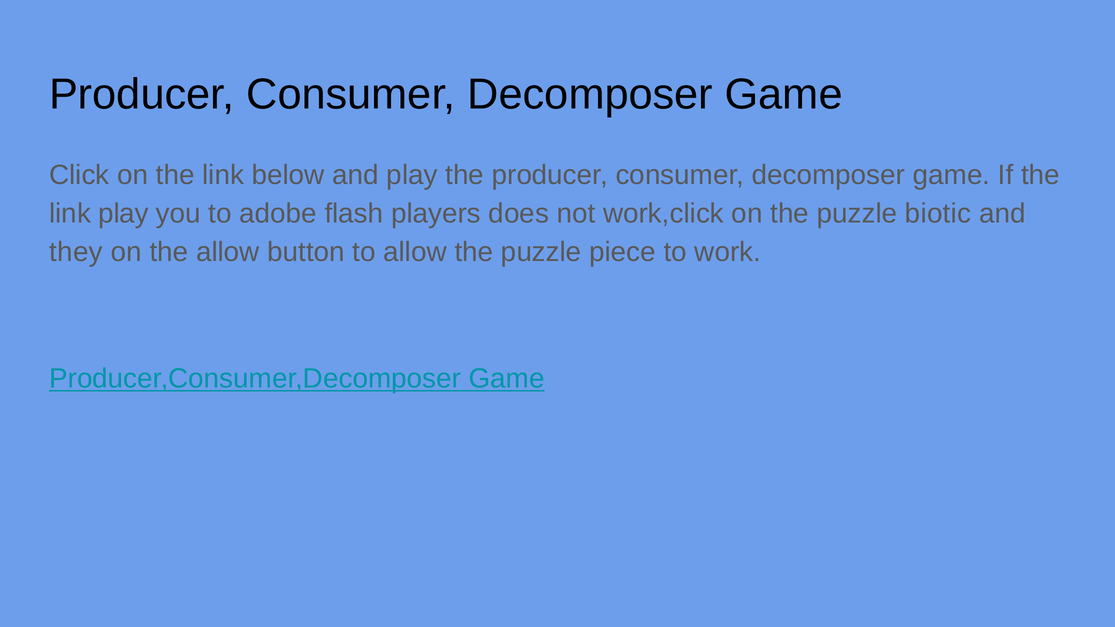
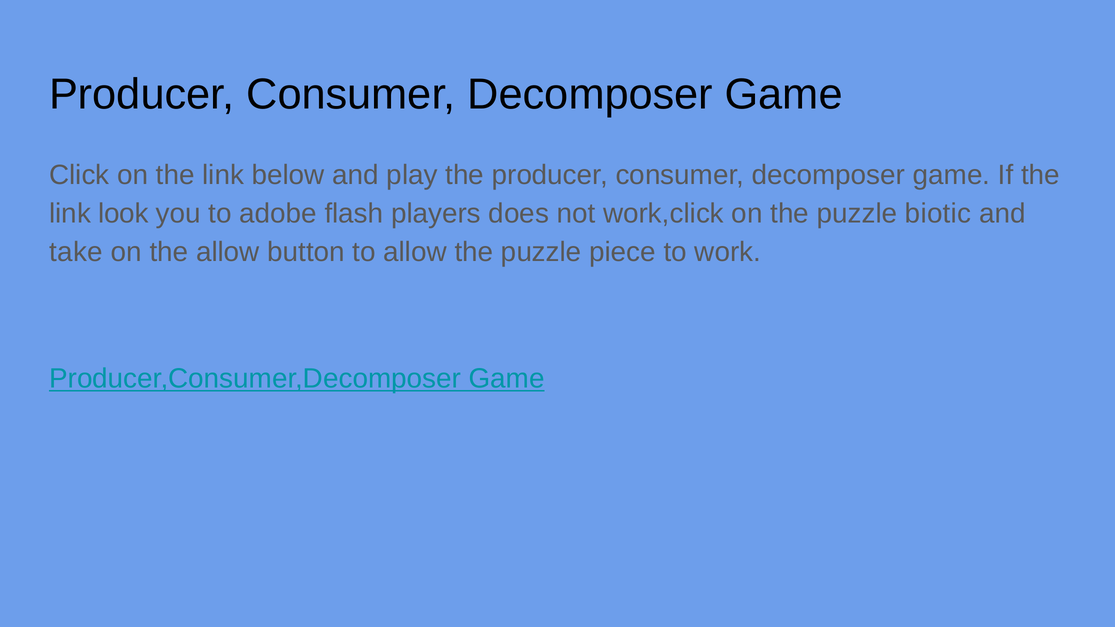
link play: play -> look
they: they -> take
